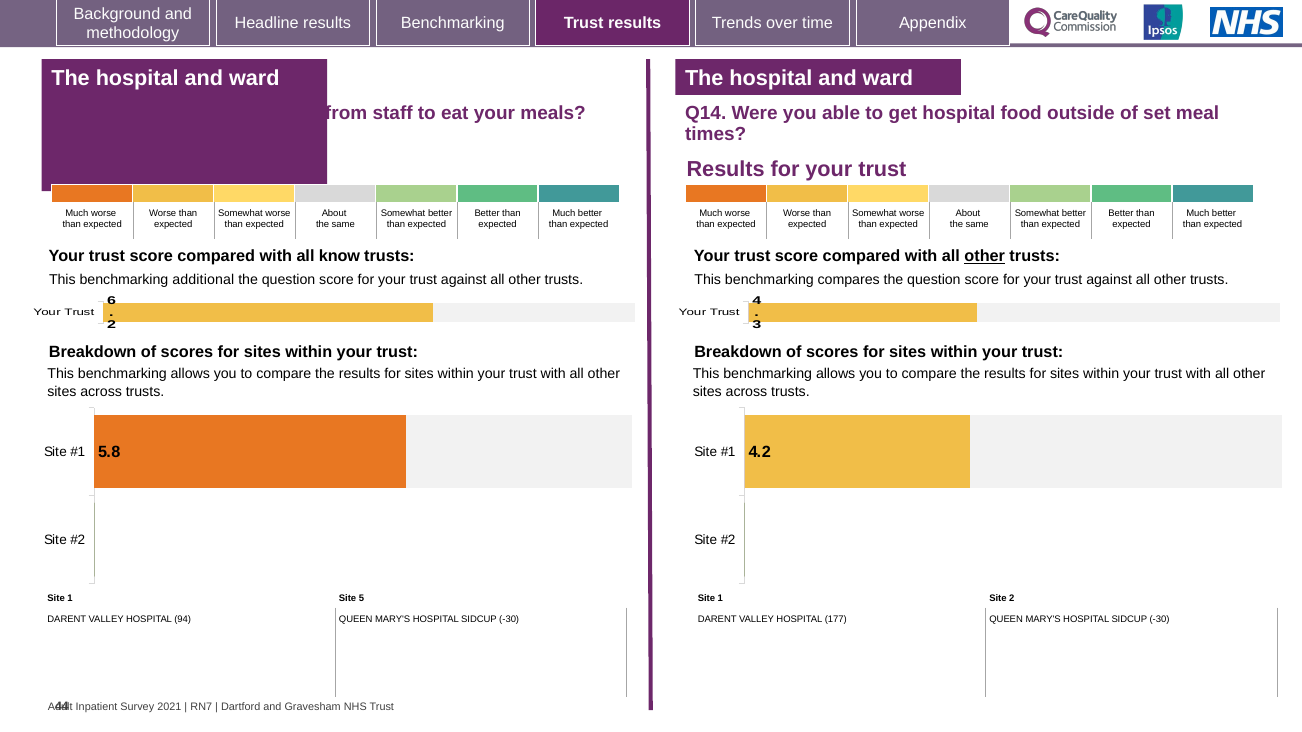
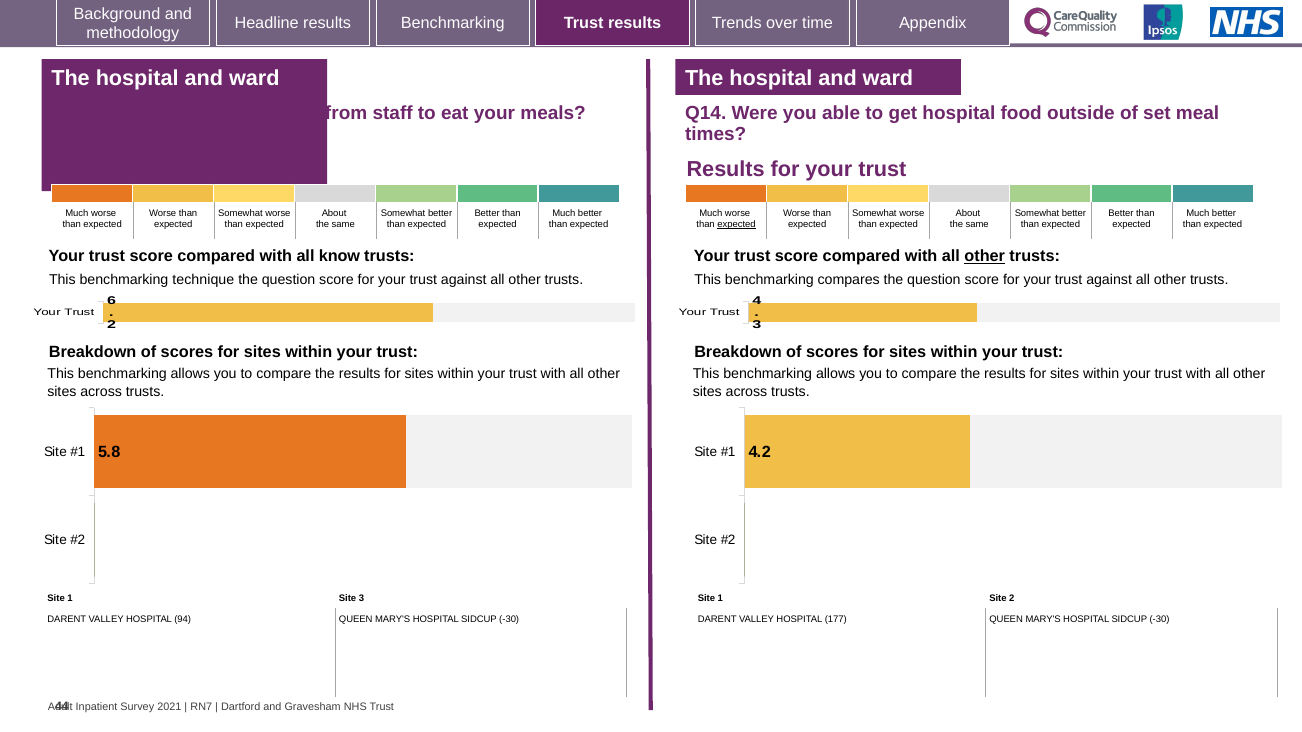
expected at (737, 224) underline: none -> present
additional: additional -> technique
Site 5: 5 -> 3
